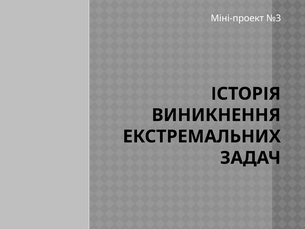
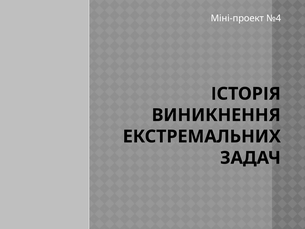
№3: №3 -> №4
